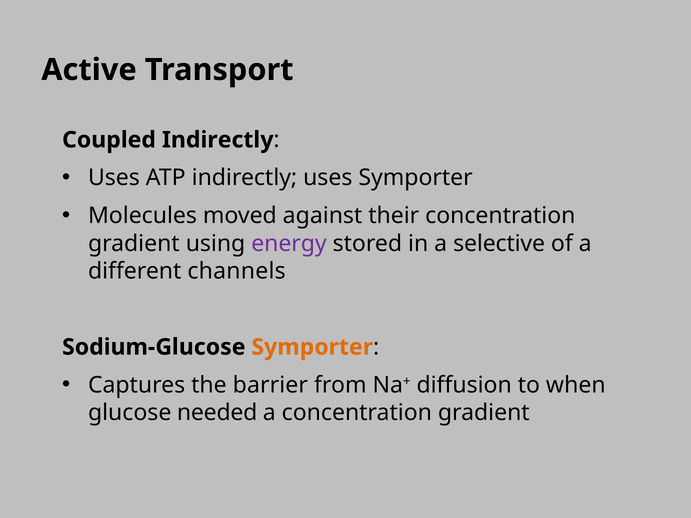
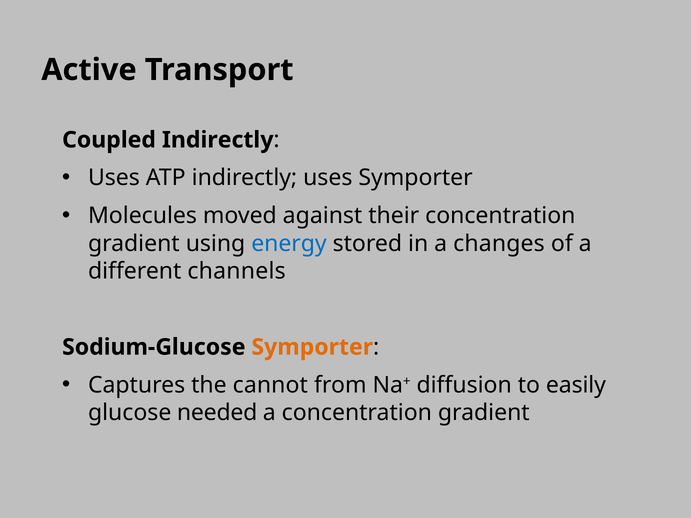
energy colour: purple -> blue
selective: selective -> changes
barrier: barrier -> cannot
when: when -> easily
